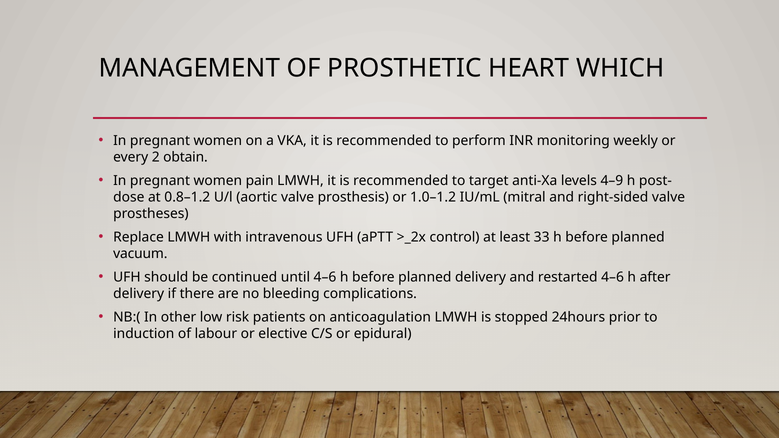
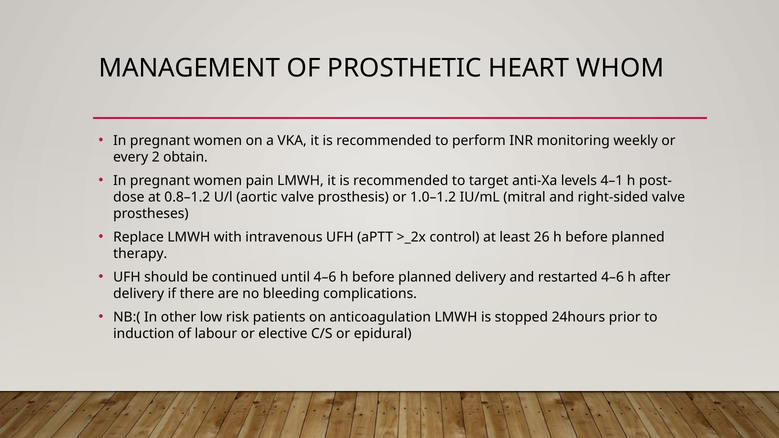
WHICH: WHICH -> WHOM
4–9: 4–9 -> 4–1
33: 33 -> 26
vacuum: vacuum -> therapy
